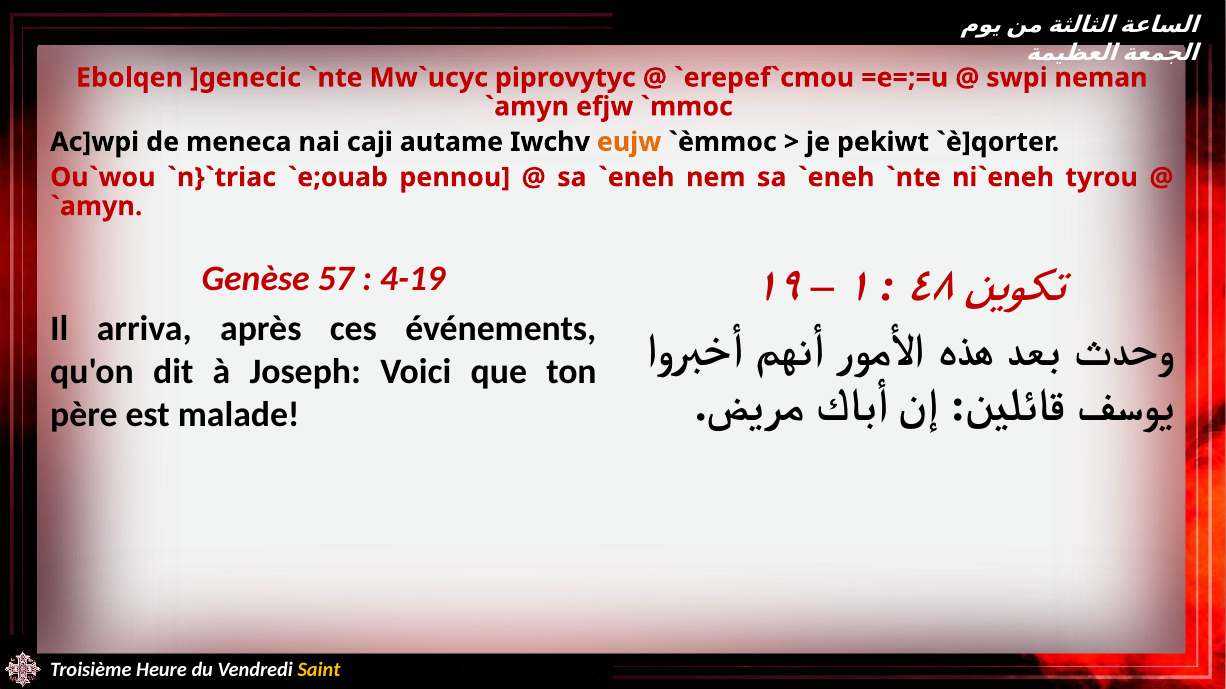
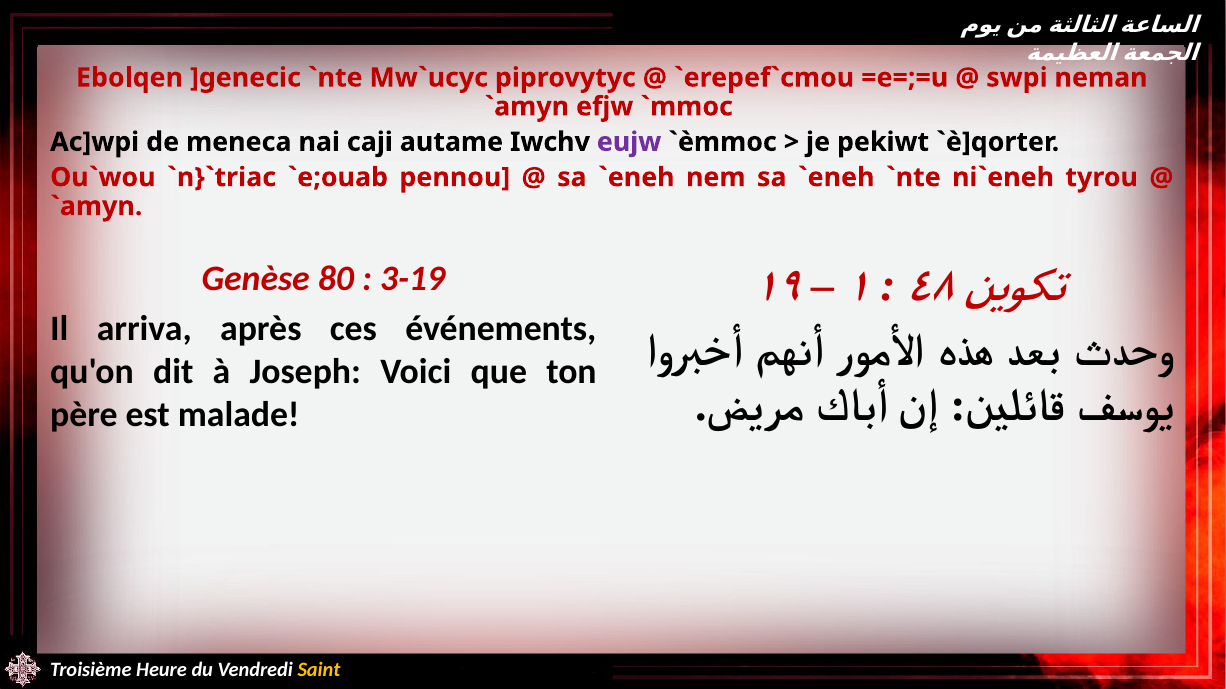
eujw colour: orange -> purple
57: 57 -> 80
4-19: 4-19 -> 3-19
